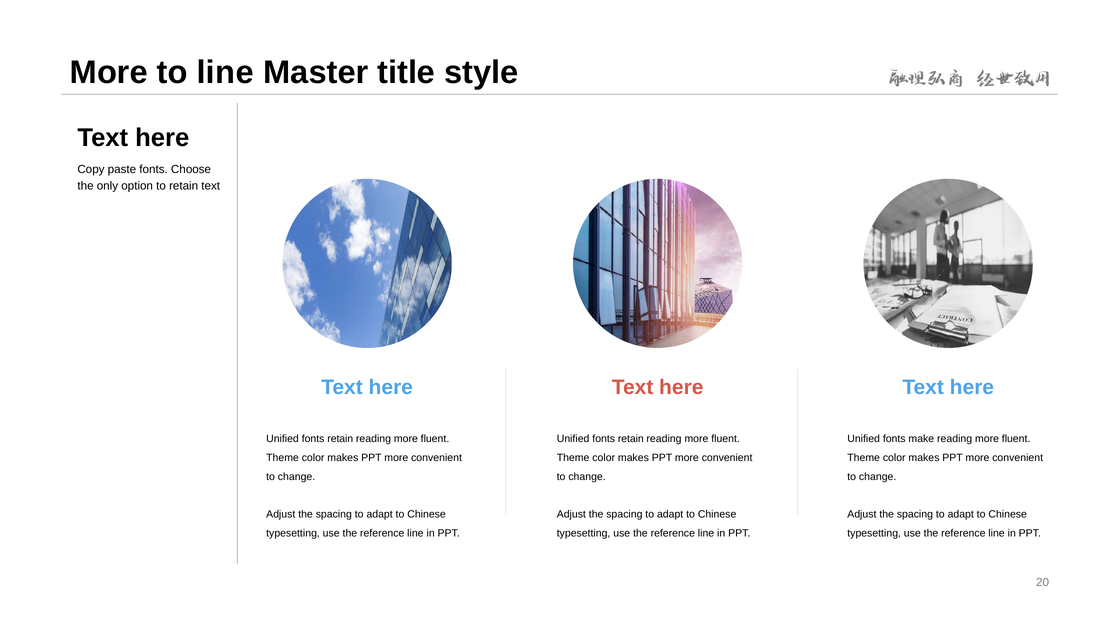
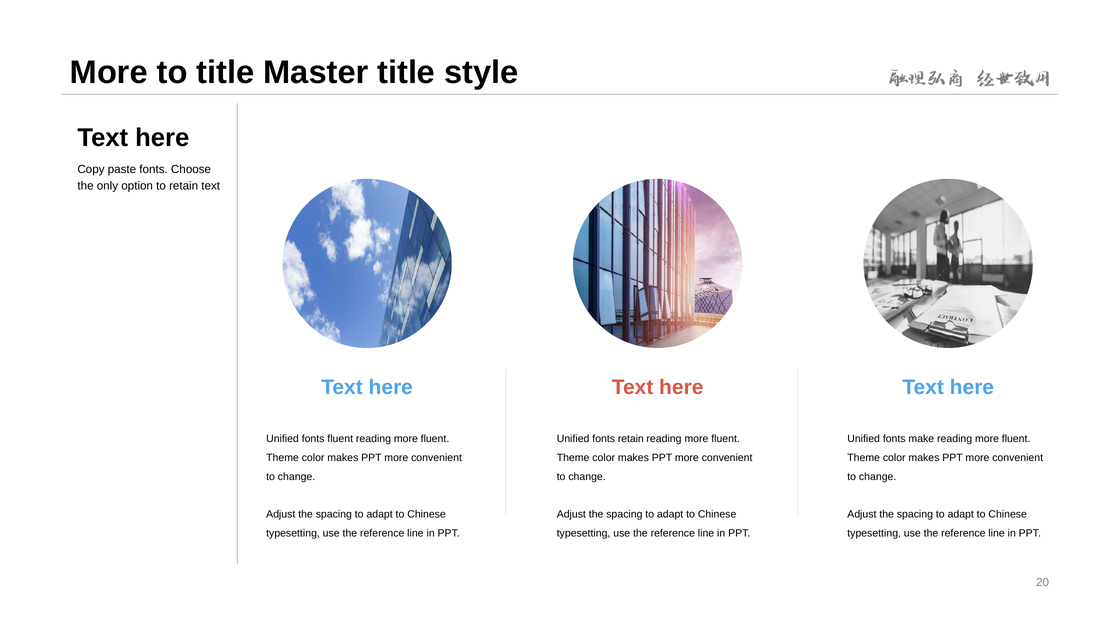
to line: line -> title
retain at (340, 439): retain -> fluent
